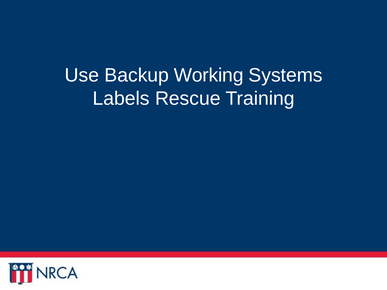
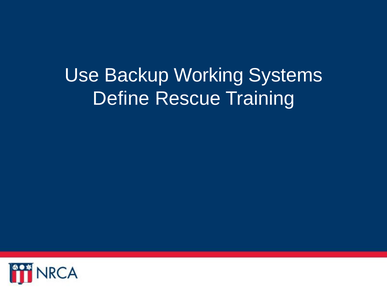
Labels: Labels -> Define
